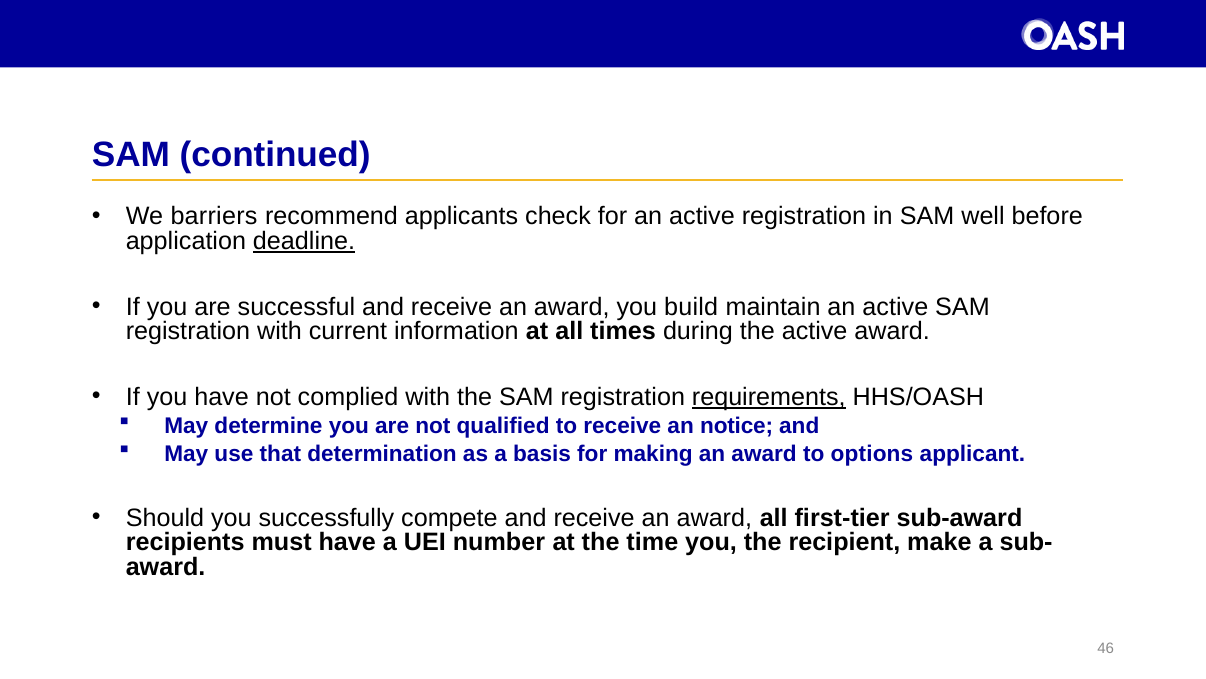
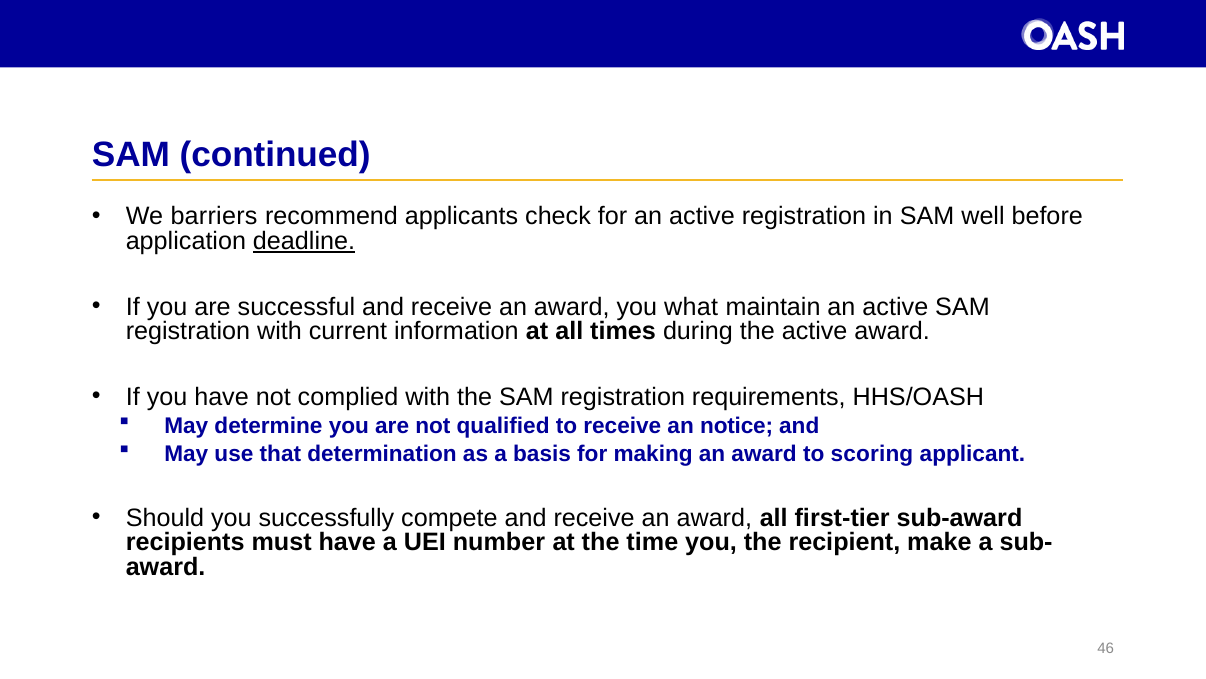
build: build -> what
requirements underline: present -> none
options: options -> scoring
